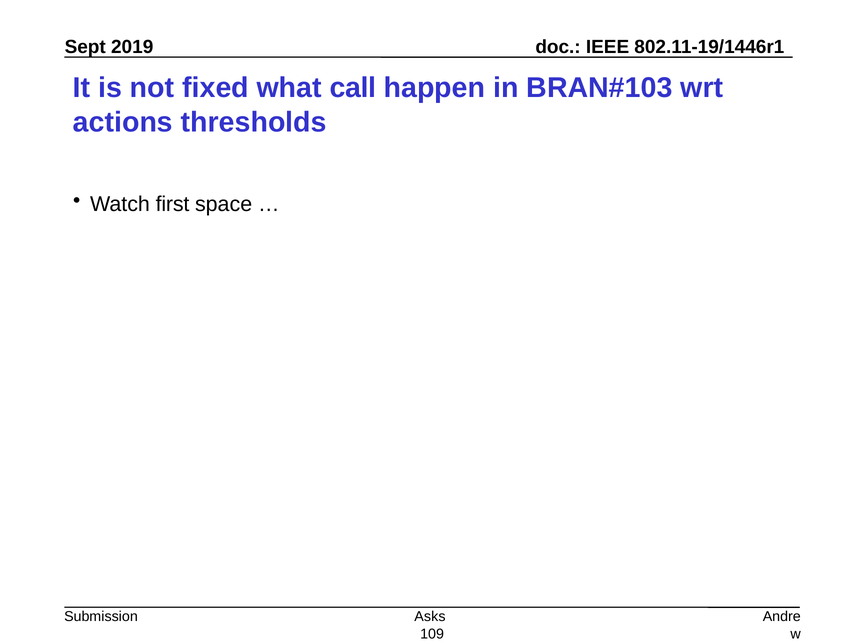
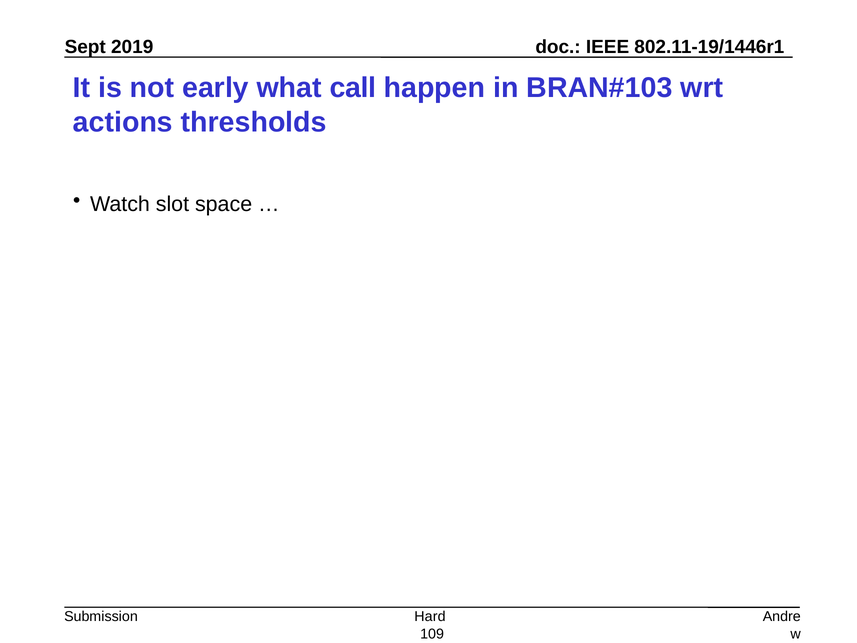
fixed: fixed -> early
first: first -> slot
Asks: Asks -> Hard
